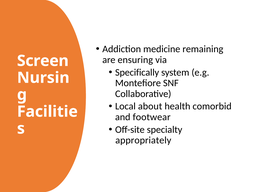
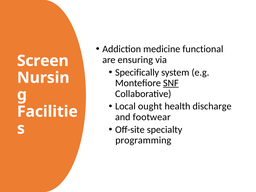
remaining: remaining -> functional
SNF underline: none -> present
about: about -> ought
comorbid: comorbid -> discharge
appropriately: appropriately -> programming
